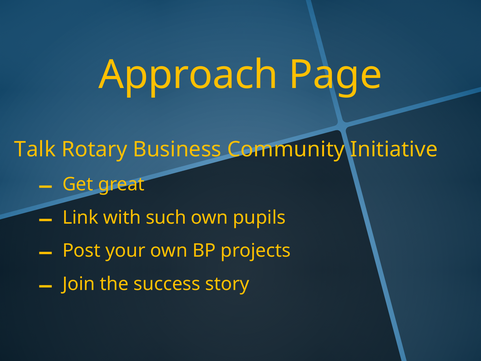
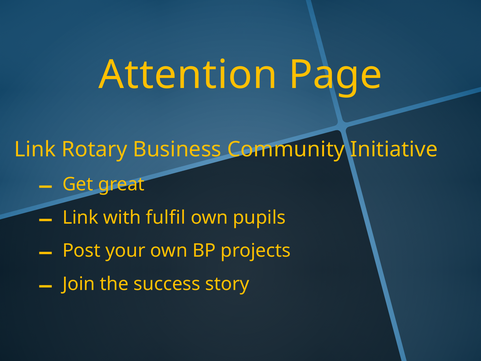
Approach: Approach -> Attention
Talk at (35, 149): Talk -> Link
such: such -> fulfil
